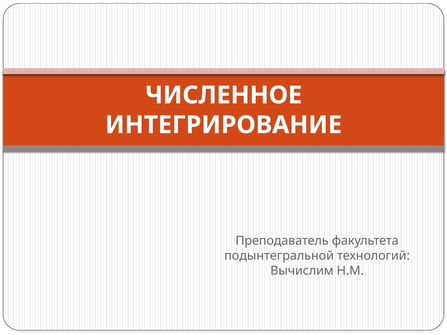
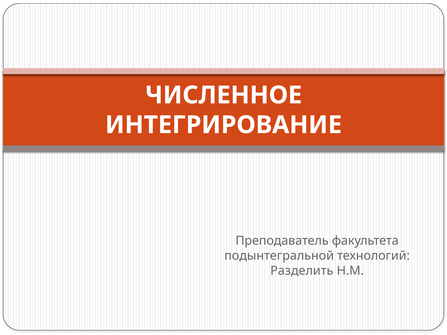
Вычислим: Вычислим -> Разделить
